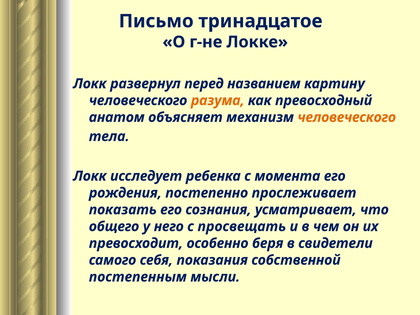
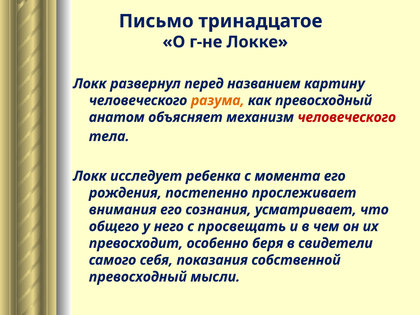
человеческого at (347, 117) colour: orange -> red
покaзaть: покaзaть -> внимания
постепенным at (138, 277): постепенным -> превосходный
